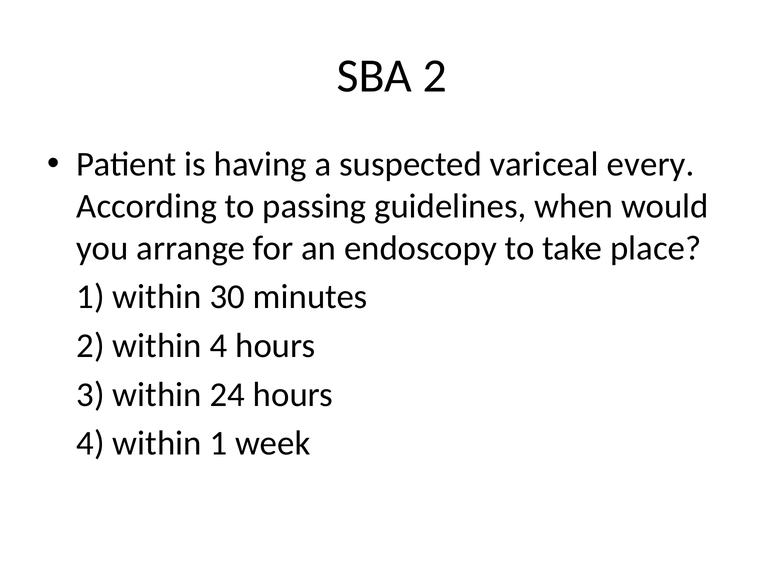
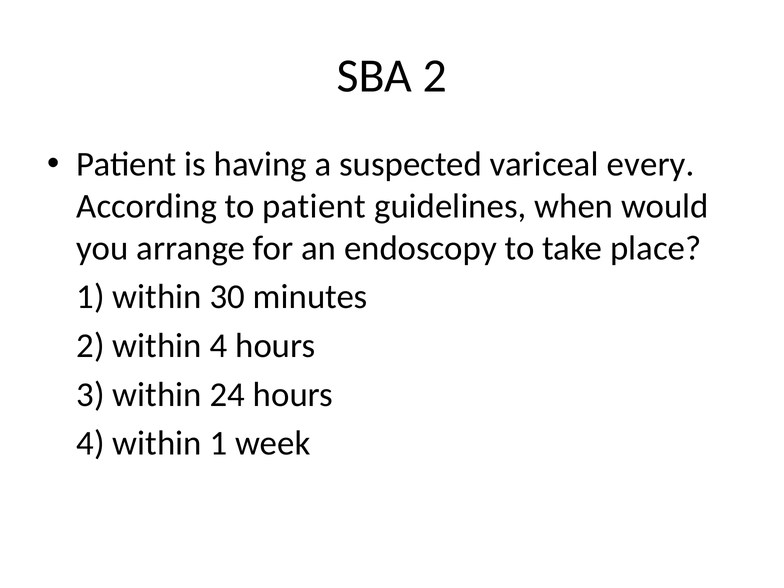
to passing: passing -> patient
